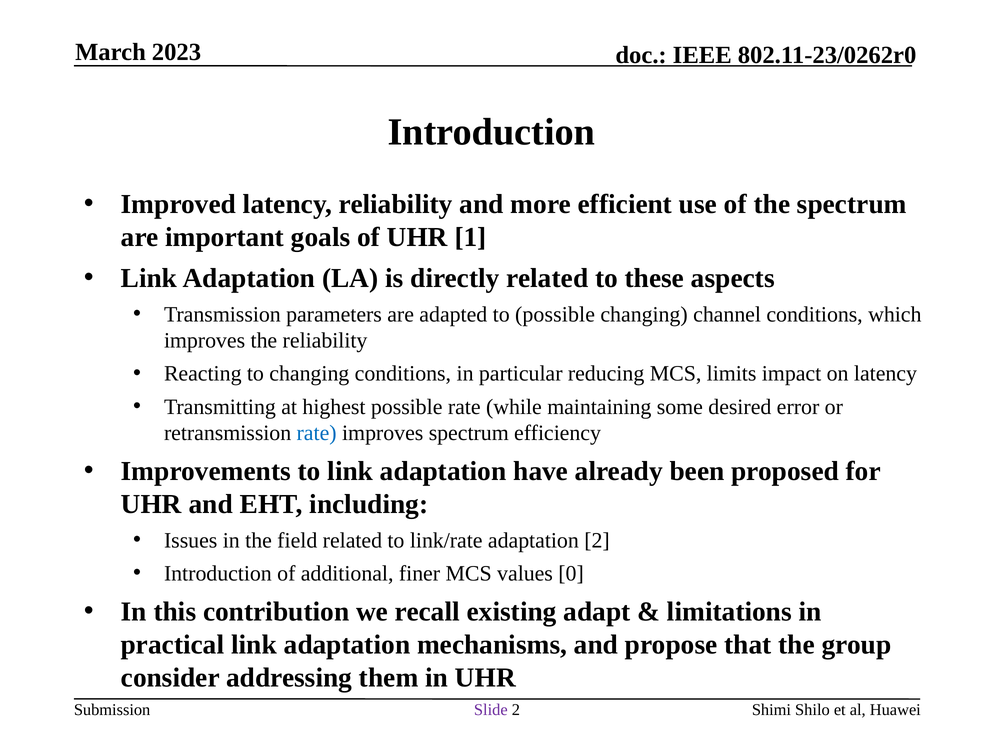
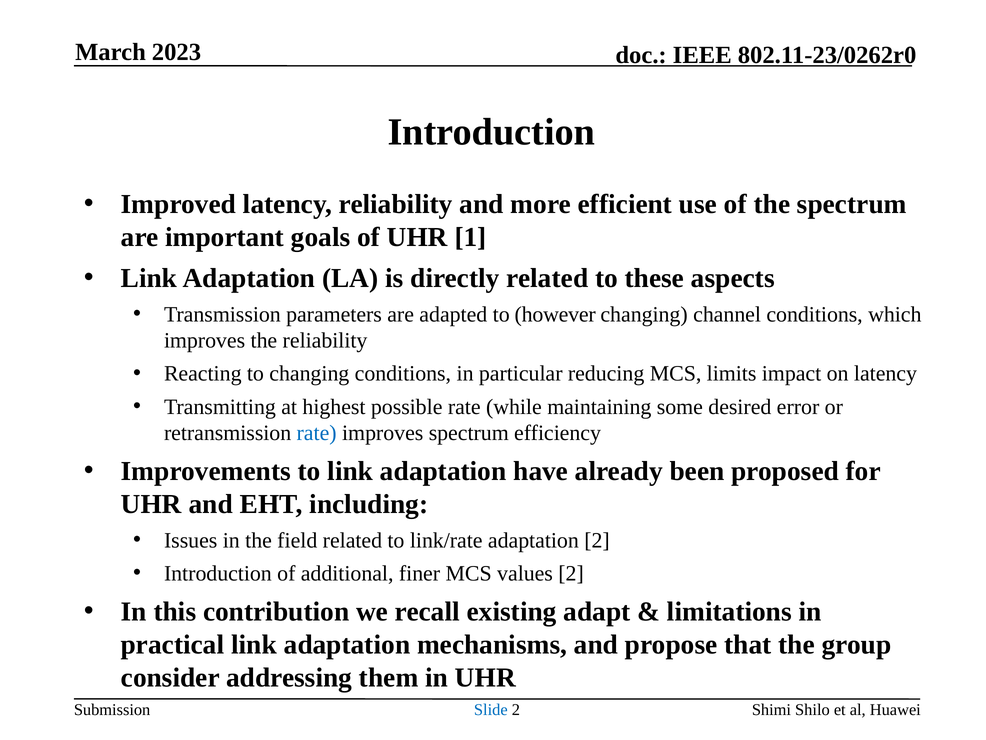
to possible: possible -> however
values 0: 0 -> 2
Slide colour: purple -> blue
